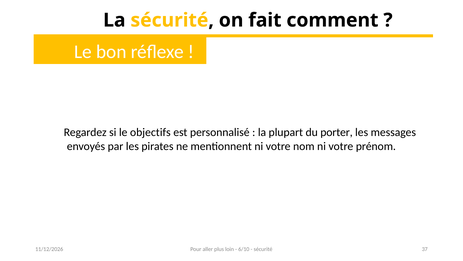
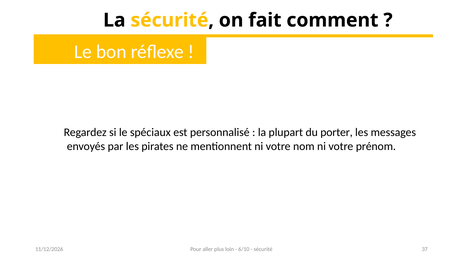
objectifs: objectifs -> spéciaux
